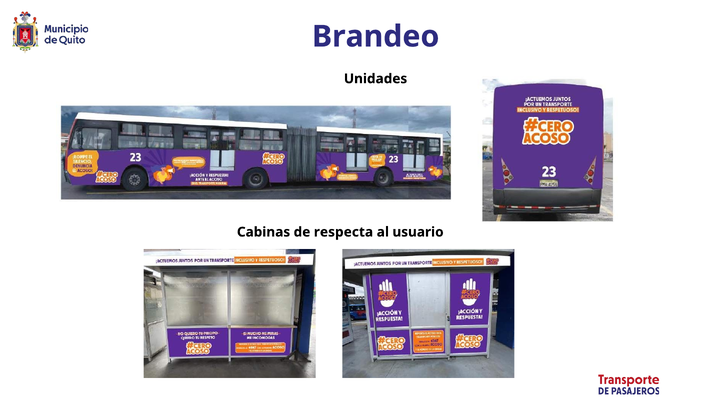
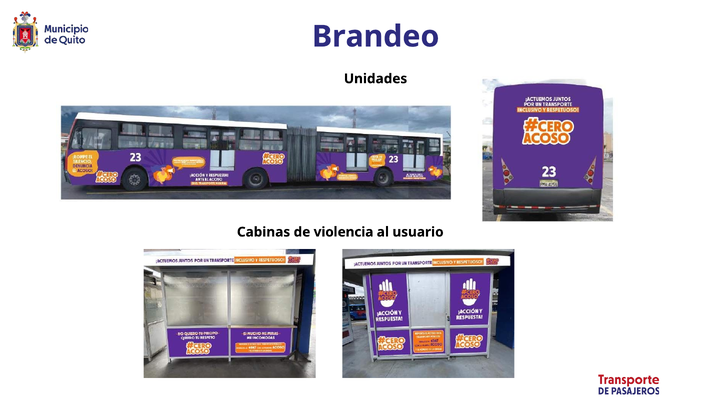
respecta: respecta -> violencia
